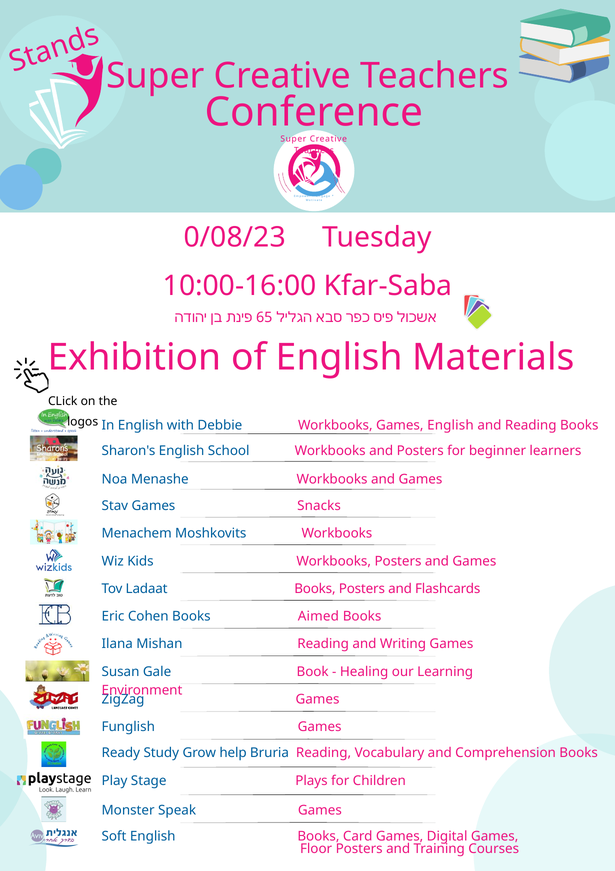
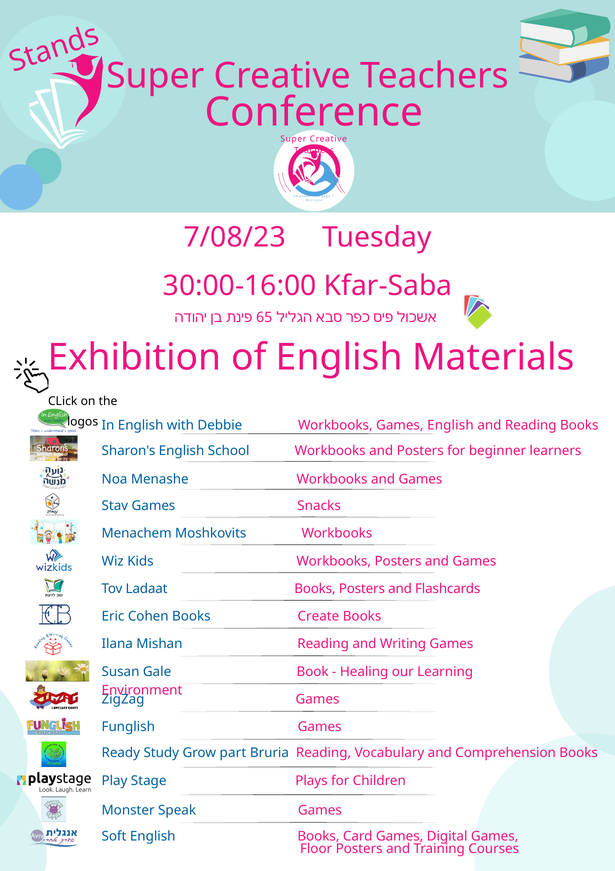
0/08/23: 0/08/23 -> 7/08/23
10:00-16:00: 10:00-16:00 -> 30:00-16:00
Aimed: Aimed -> Create
help: help -> part
